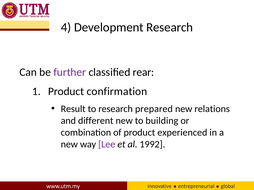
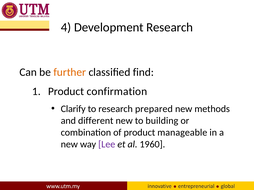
further colour: purple -> orange
rear: rear -> find
Result: Result -> Clarify
relations: relations -> methods
experienced: experienced -> manageable
1992: 1992 -> 1960
